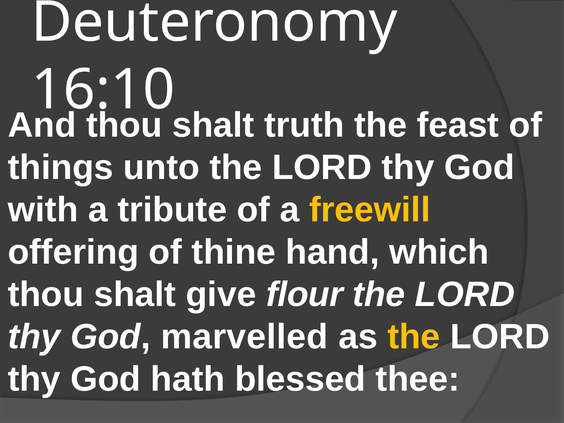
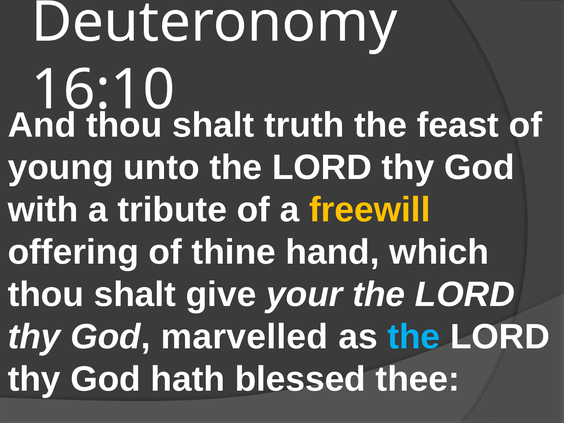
things: things -> young
flour: flour -> your
the at (414, 337) colour: yellow -> light blue
